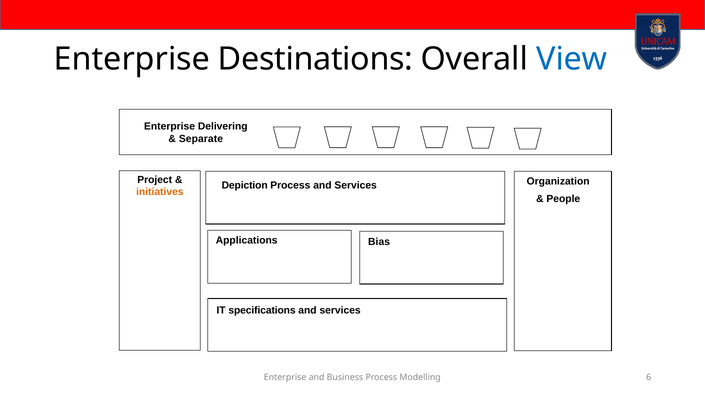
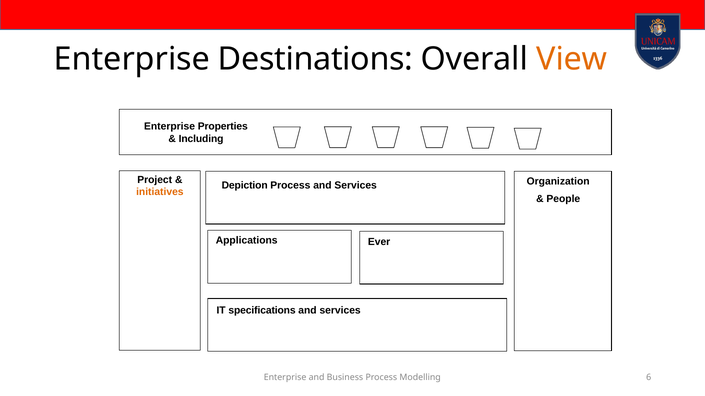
View colour: blue -> orange
Delivering: Delivering -> Properties
Separate: Separate -> Including
Bias: Bias -> Ever
